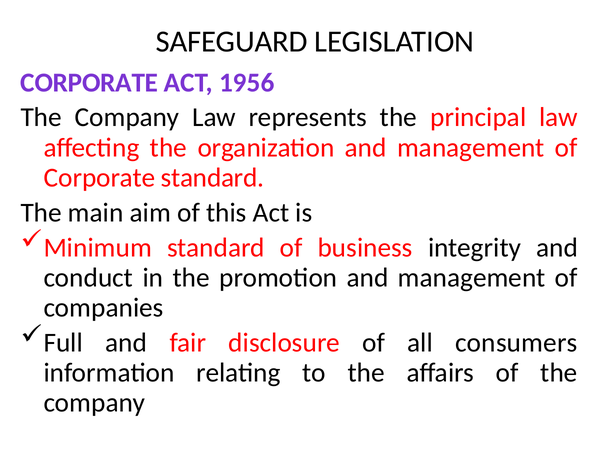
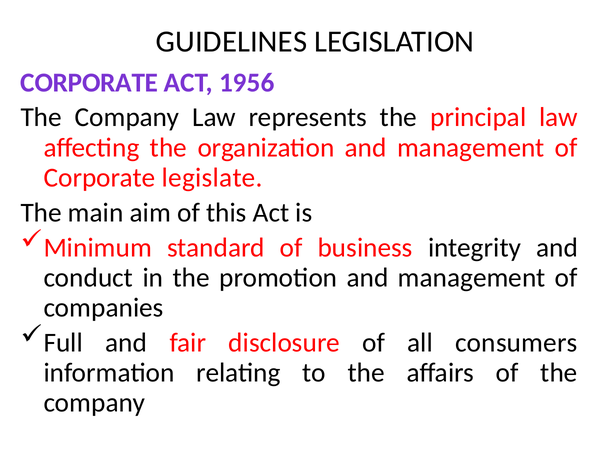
SAFEGUARD: SAFEGUARD -> GUIDELINES
Corporate standard: standard -> legislate
